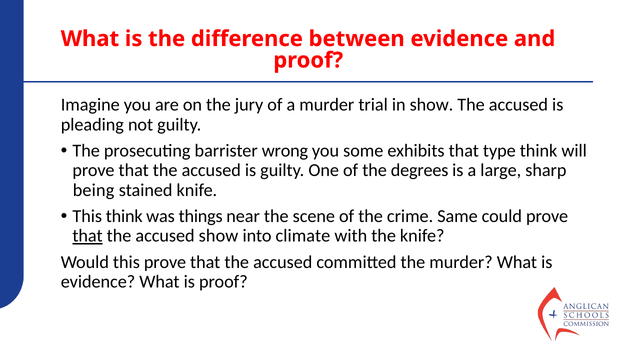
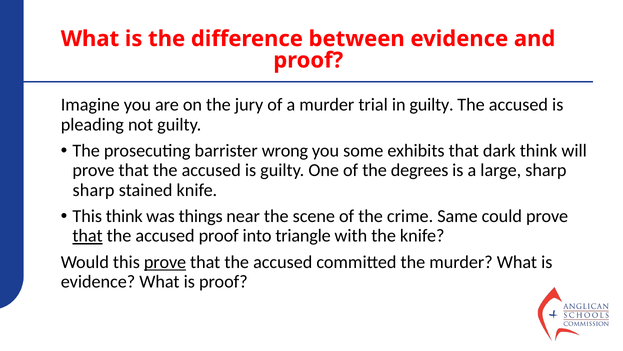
in show: show -> guilty
type: type -> dark
being at (94, 190): being -> sharp
accused show: show -> proof
climate: climate -> triangle
prove at (165, 262) underline: none -> present
